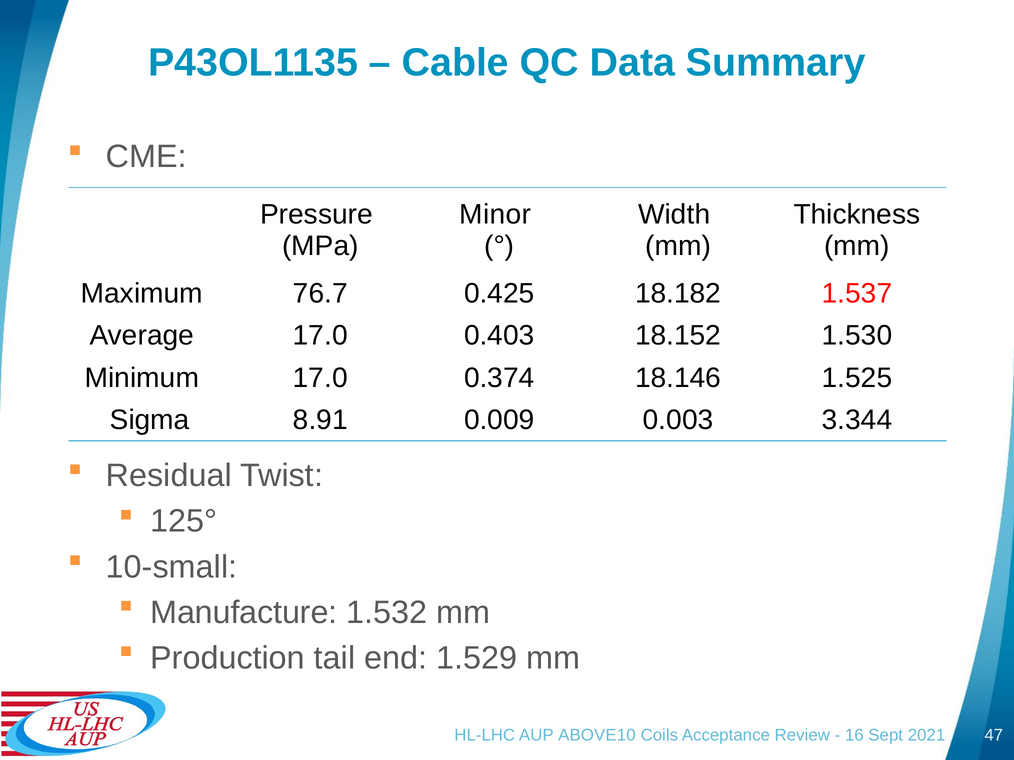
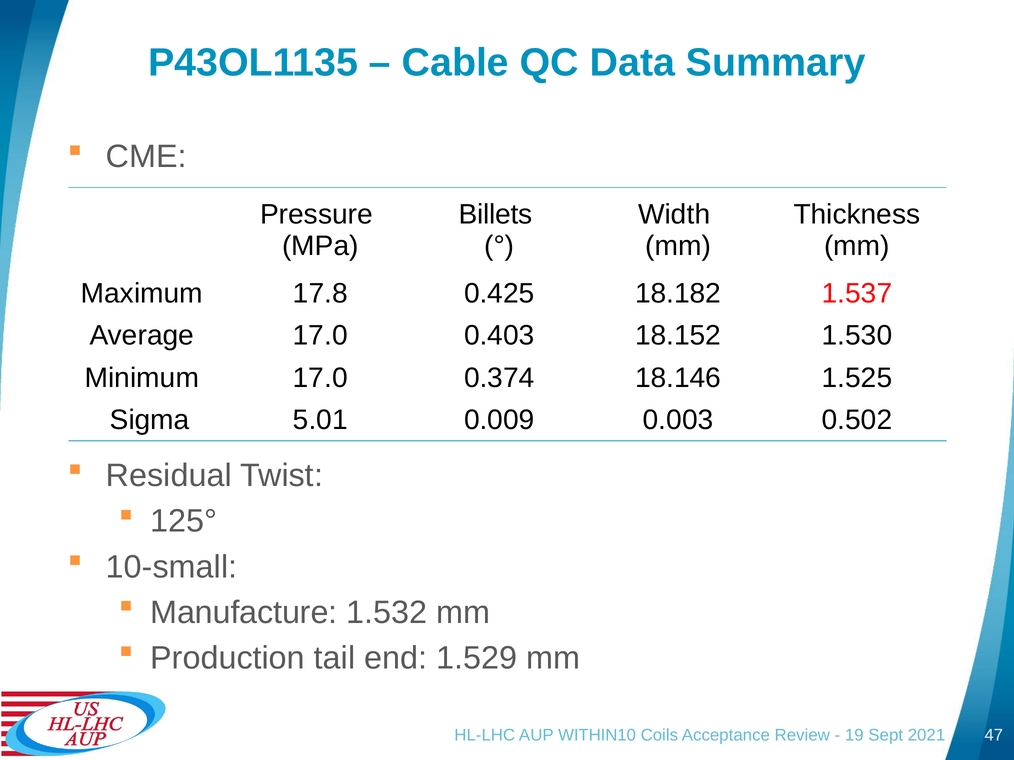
Minor: Minor -> Billets
76.7: 76.7 -> 17.8
8.91: 8.91 -> 5.01
3.344: 3.344 -> 0.502
ABOVE10: ABOVE10 -> WITHIN10
16: 16 -> 19
